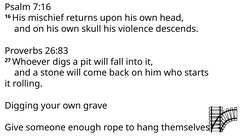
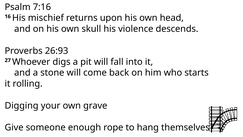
26:83: 26:83 -> 26:93
